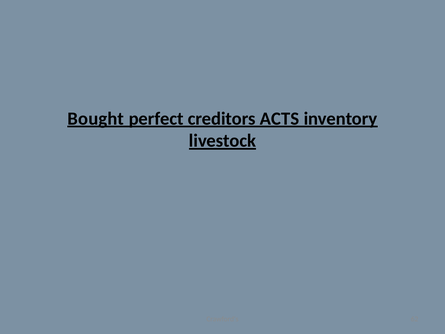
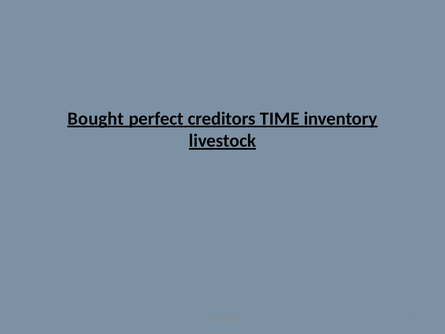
ACTS: ACTS -> TIME
